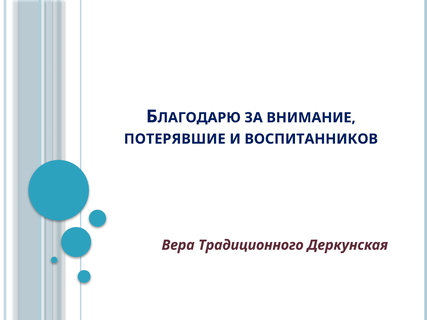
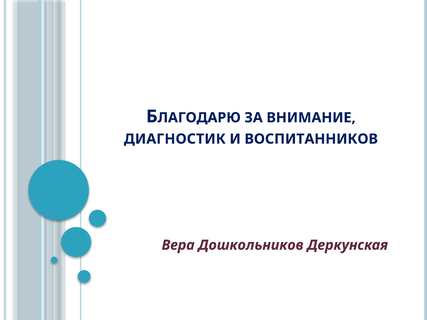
ПОТЕРЯВШИЕ: ПОТЕРЯВШИЕ -> ДИАГНОСТИК
Традиционного: Традиционного -> Дошкольников
